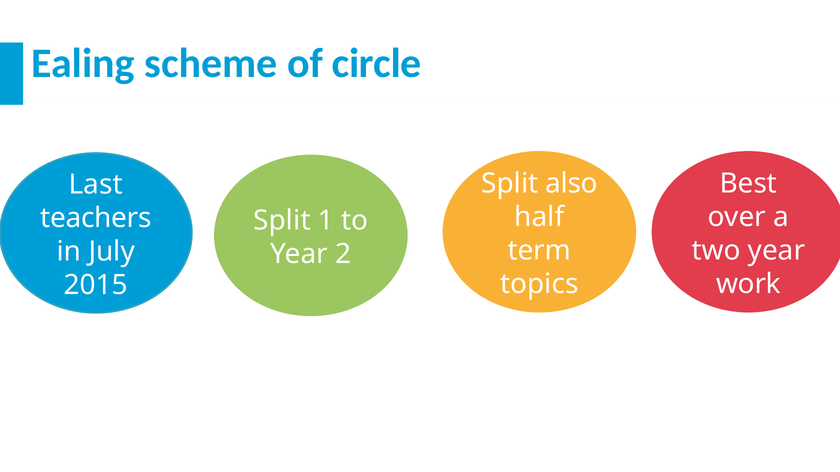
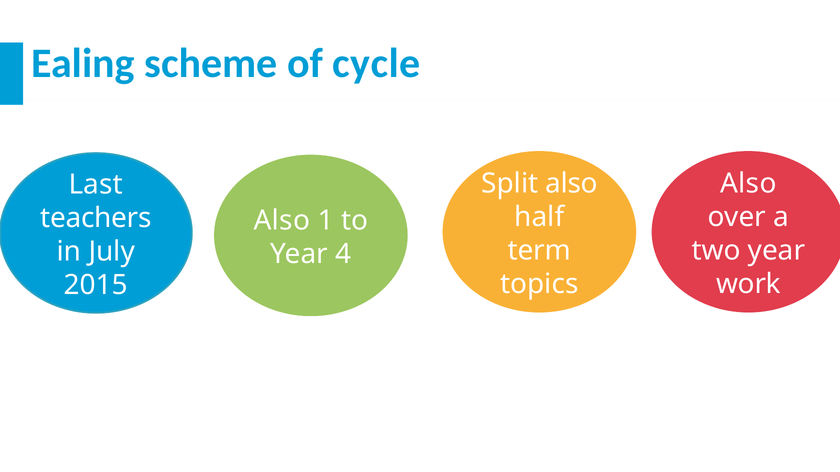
circle: circle -> cycle
Best at (748, 184): Best -> Also
Split at (282, 221): Split -> Also
2: 2 -> 4
